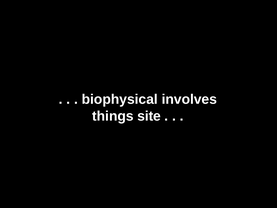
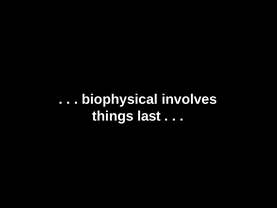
site: site -> last
